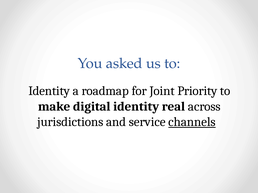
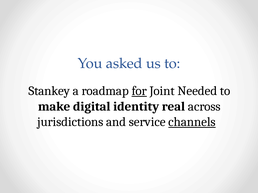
Identity at (49, 91): Identity -> Stankey
for underline: none -> present
Priority: Priority -> Needed
